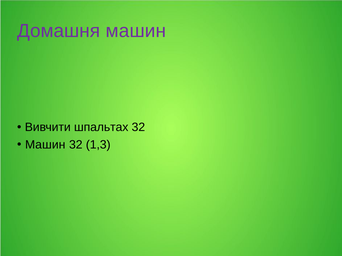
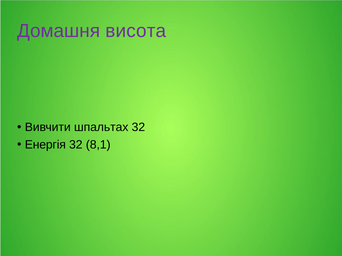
Домашня машин: машин -> висота
Машин at (45, 145): Машин -> Енергія
1,3: 1,3 -> 8,1
